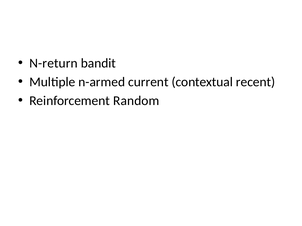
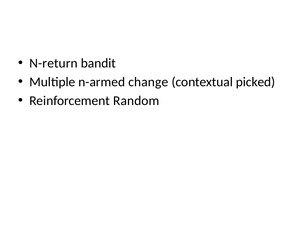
current: current -> change
recent: recent -> picked
